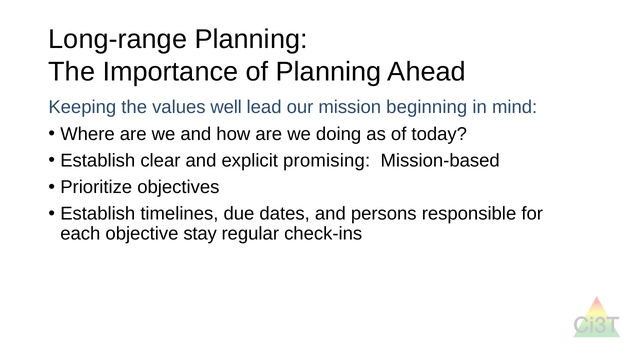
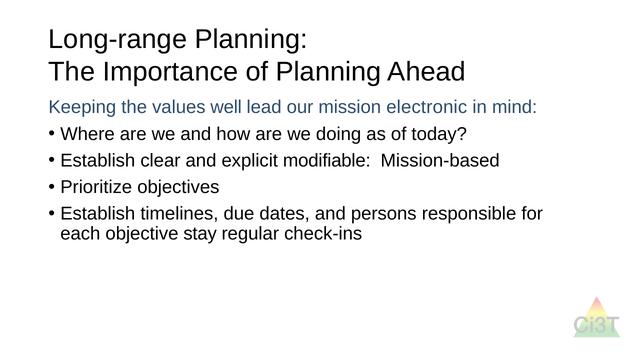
beginning: beginning -> electronic
promising: promising -> modifiable
